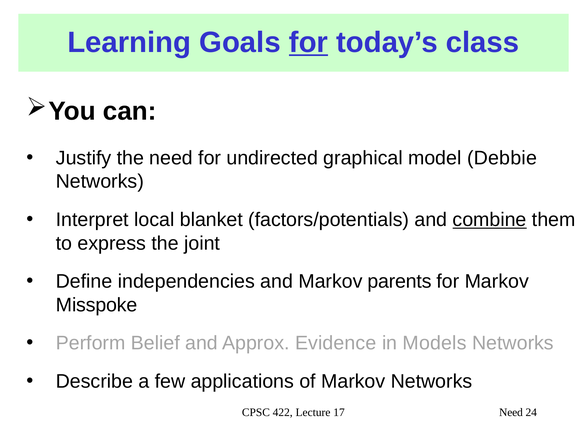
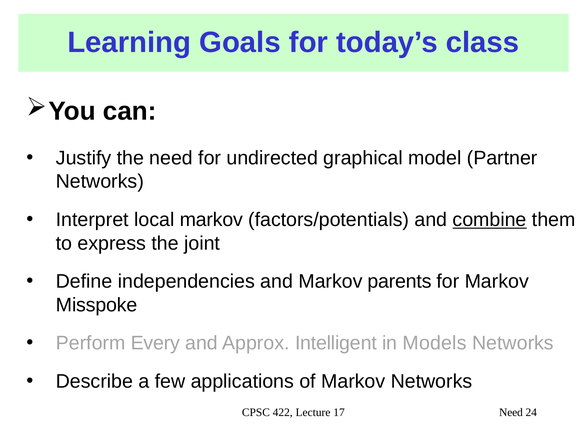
for at (308, 42) underline: present -> none
Debbie: Debbie -> Partner
local blanket: blanket -> markov
Belief: Belief -> Every
Evidence: Evidence -> Intelligent
